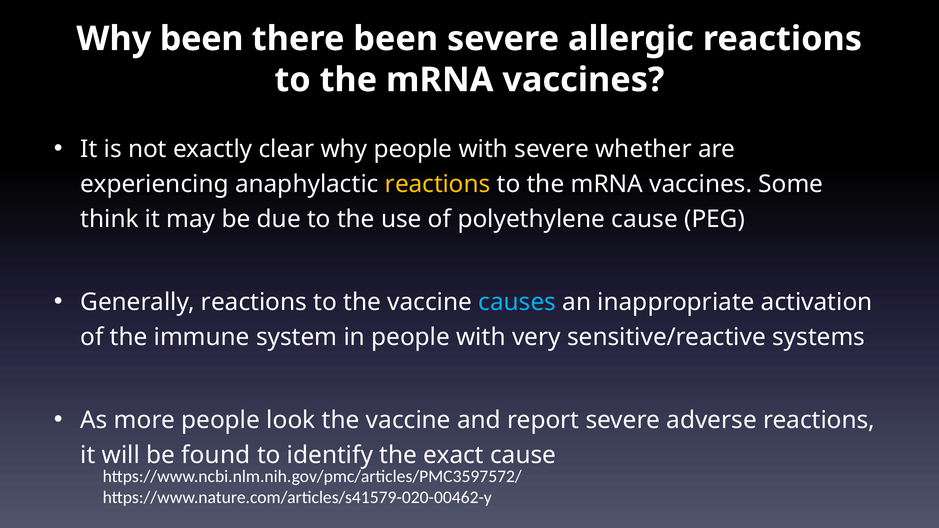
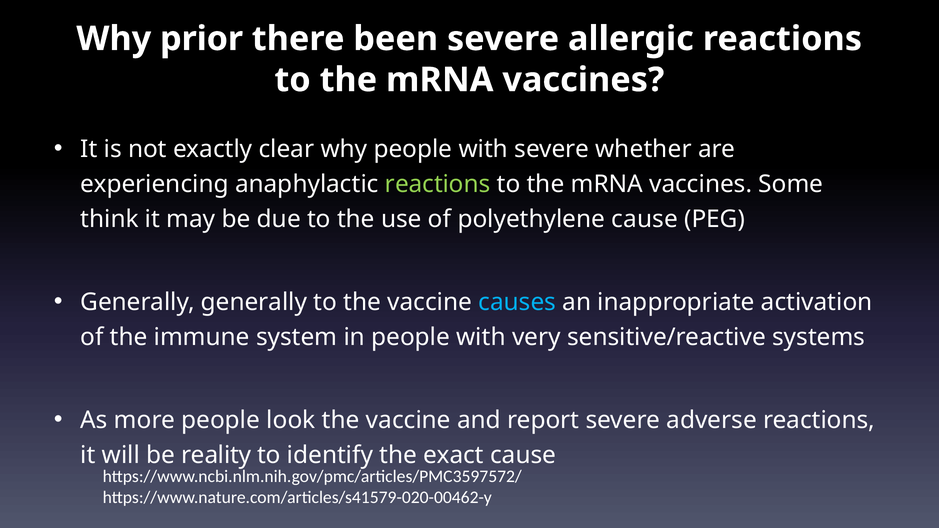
Why been: been -> prior
reactions at (438, 184) colour: yellow -> light green
Generally reactions: reactions -> generally
found: found -> reality
